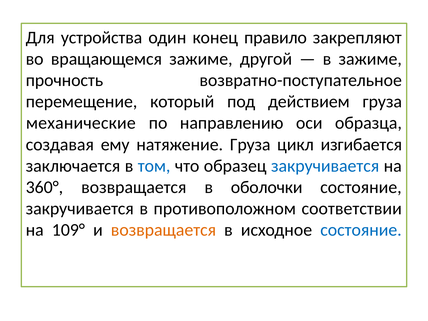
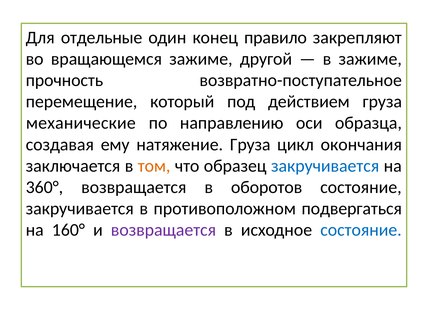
устройства: устройства -> отдельные
изгибается: изгибается -> окончания
том colour: blue -> orange
оболочки: оболочки -> оборотов
соответствии: соответствии -> подвергаться
109°: 109° -> 160°
возвращается at (163, 230) colour: orange -> purple
